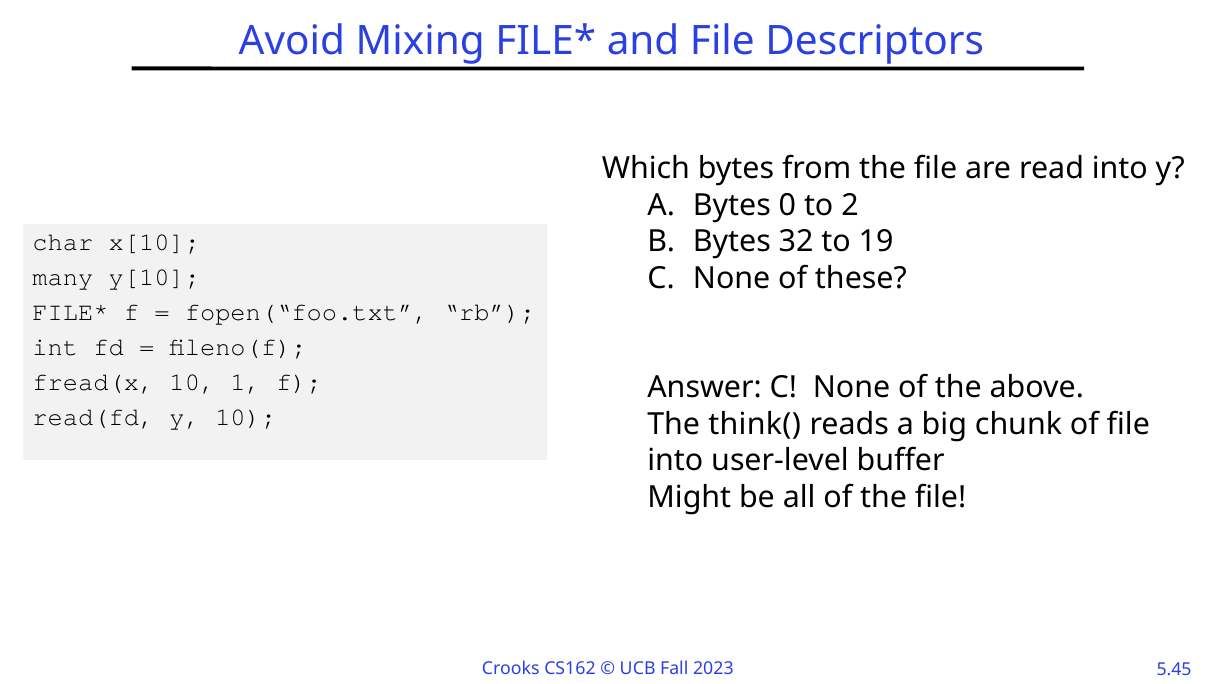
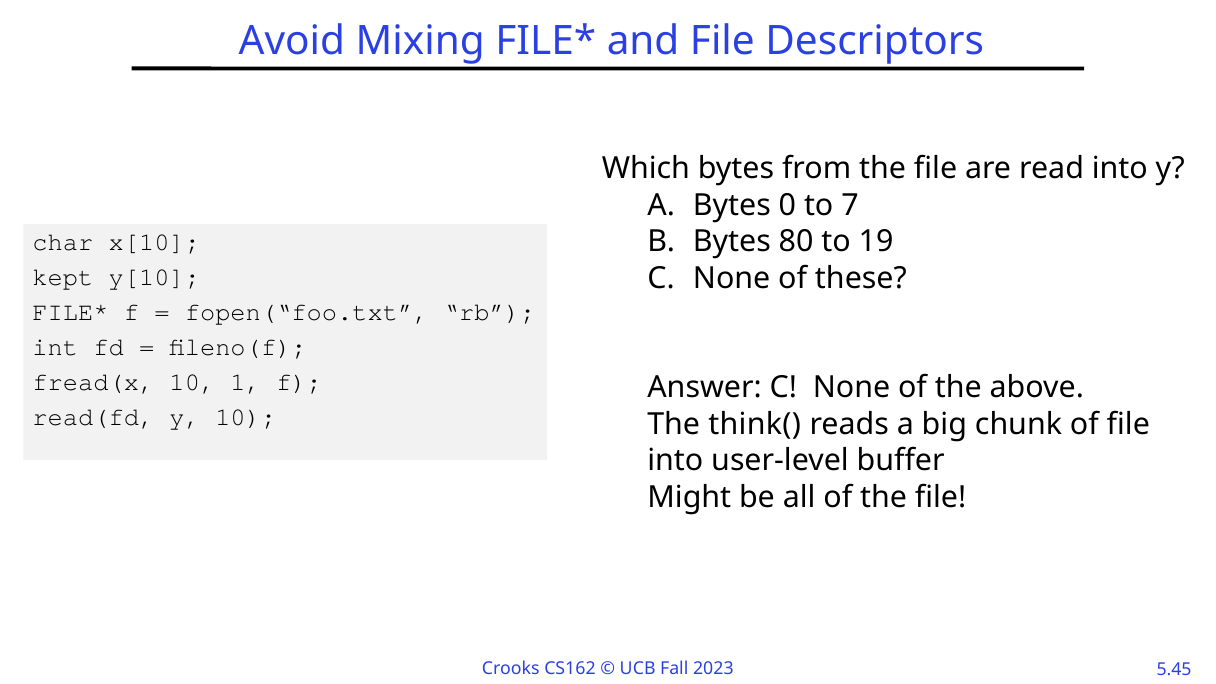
2: 2 -> 7
32: 32 -> 80
many: many -> kept
